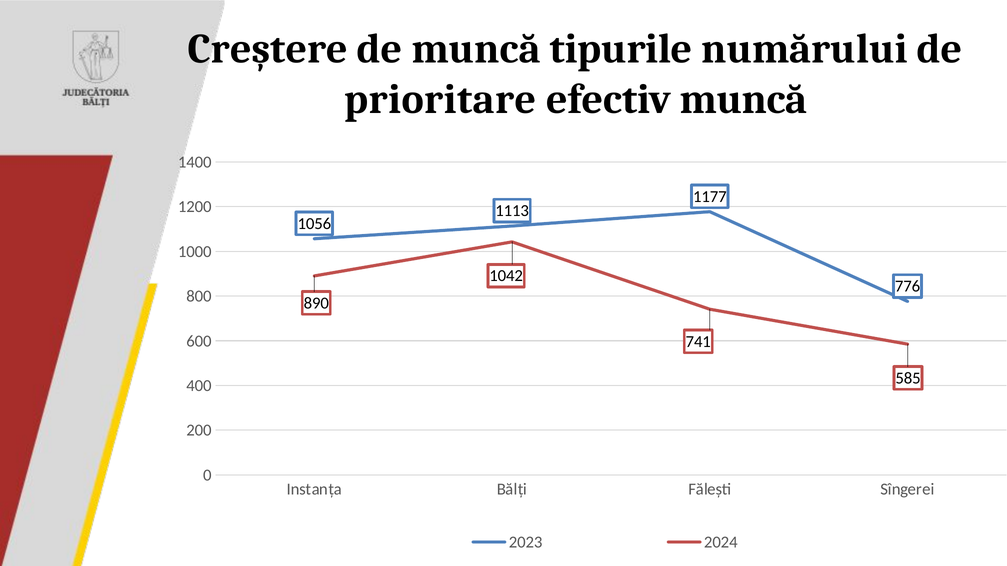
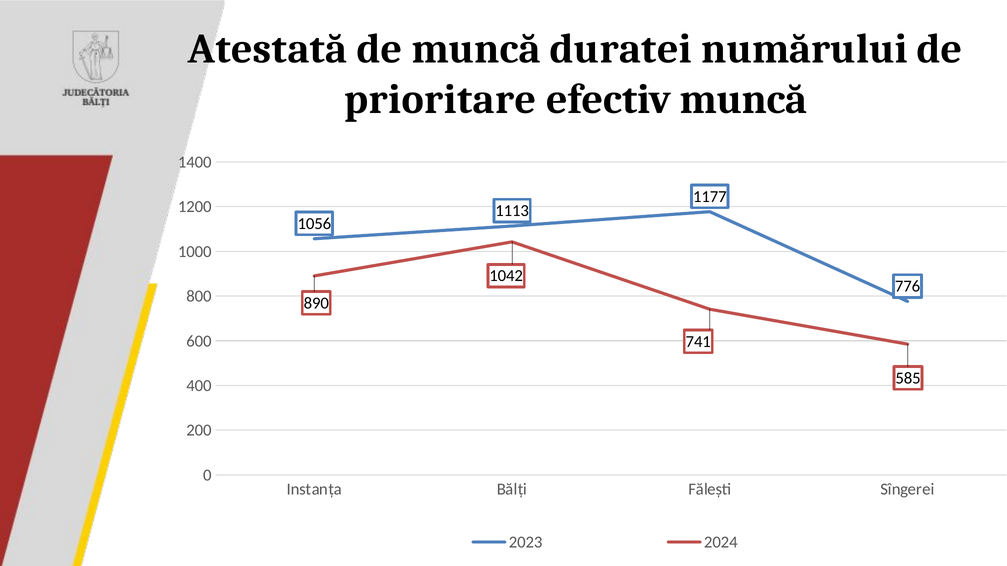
Creștere: Creștere -> Atestată
tipurile: tipurile -> duratei
